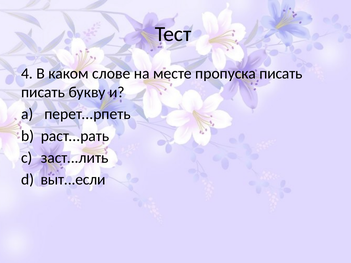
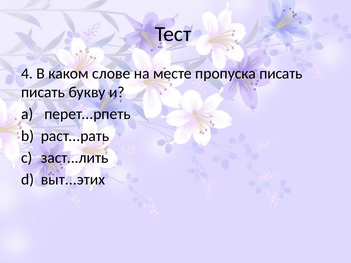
выт...если: выт...если -> выт...этих
